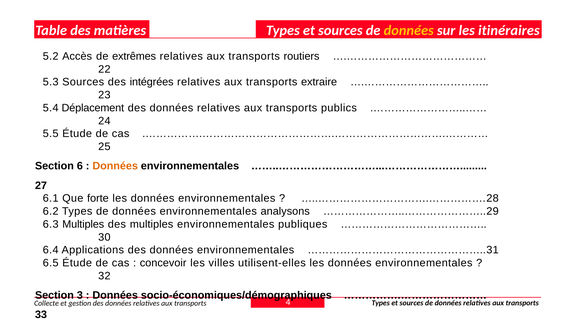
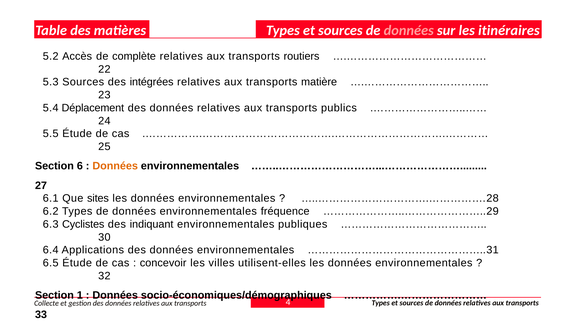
données at (409, 31) colour: yellow -> pink
extrêmes: extrêmes -> complète
extraire: extraire -> matière
forte: forte -> sites
analysons: analysons -> fréquence
6.3 Multiples: Multiples -> Cyclistes
des multiples: multiples -> indiquant
3: 3 -> 1
